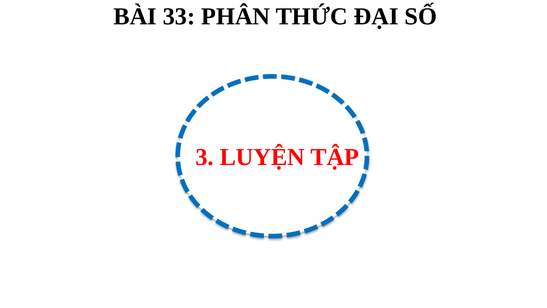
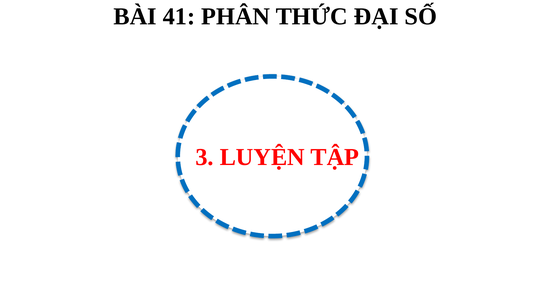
33: 33 -> 41
